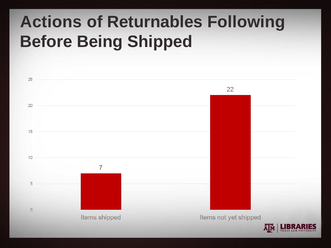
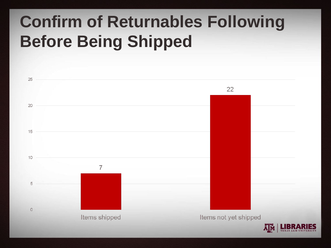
Actions: Actions -> Confirm
